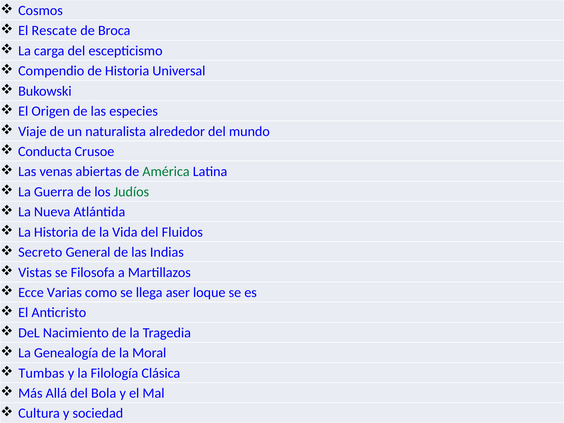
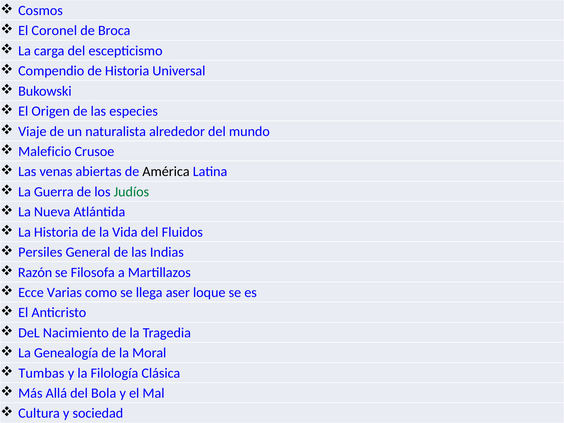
Rescate: Rescate -> Coronel
Conducta: Conducta -> Maleficio
América colour: green -> black
Secreto: Secreto -> Persiles
Vistas: Vistas -> Razón
